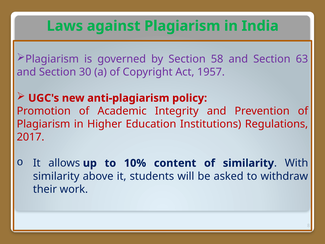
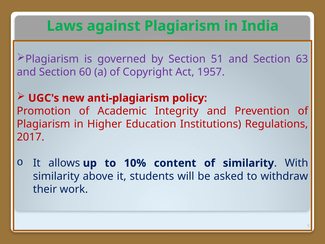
58: 58 -> 51
30: 30 -> 60
